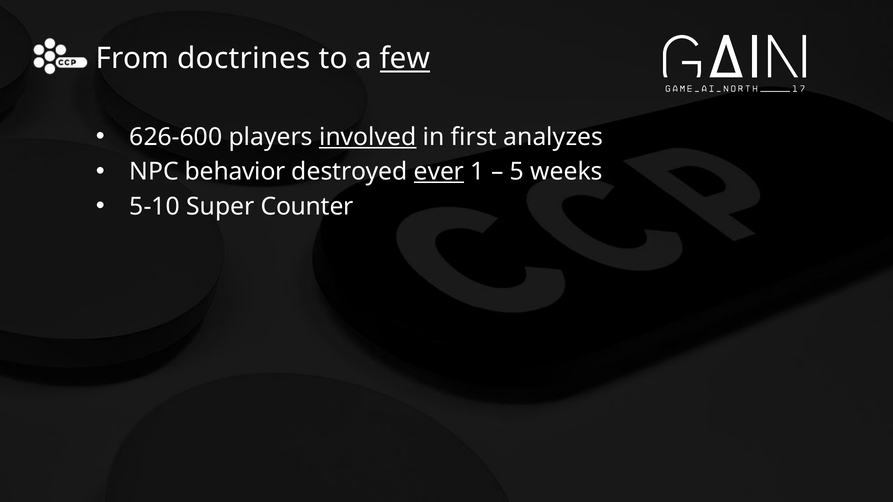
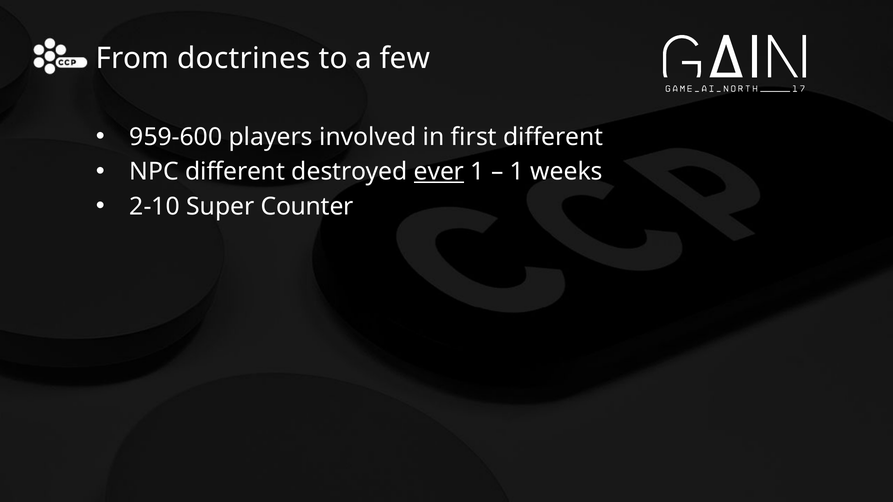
few underline: present -> none
626-600: 626-600 -> 959-600
involved underline: present -> none
first analyzes: analyzes -> different
NPC behavior: behavior -> different
5 at (517, 172): 5 -> 1
5-10: 5-10 -> 2-10
